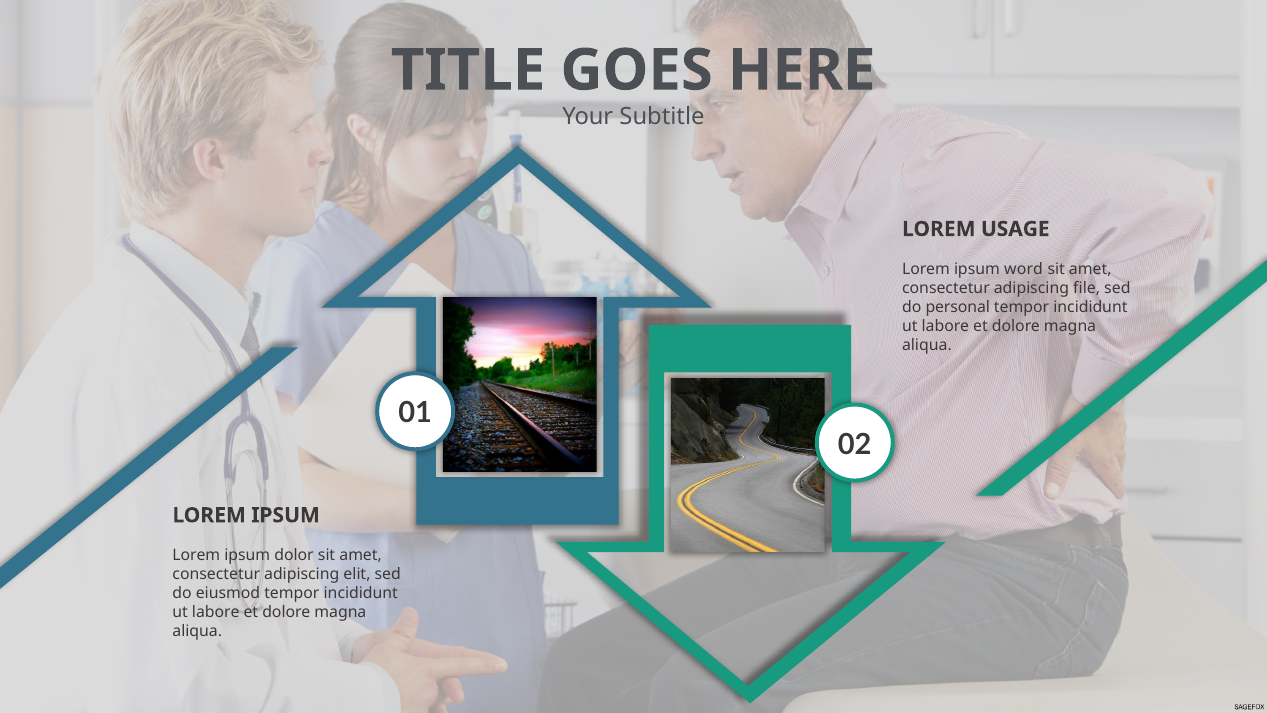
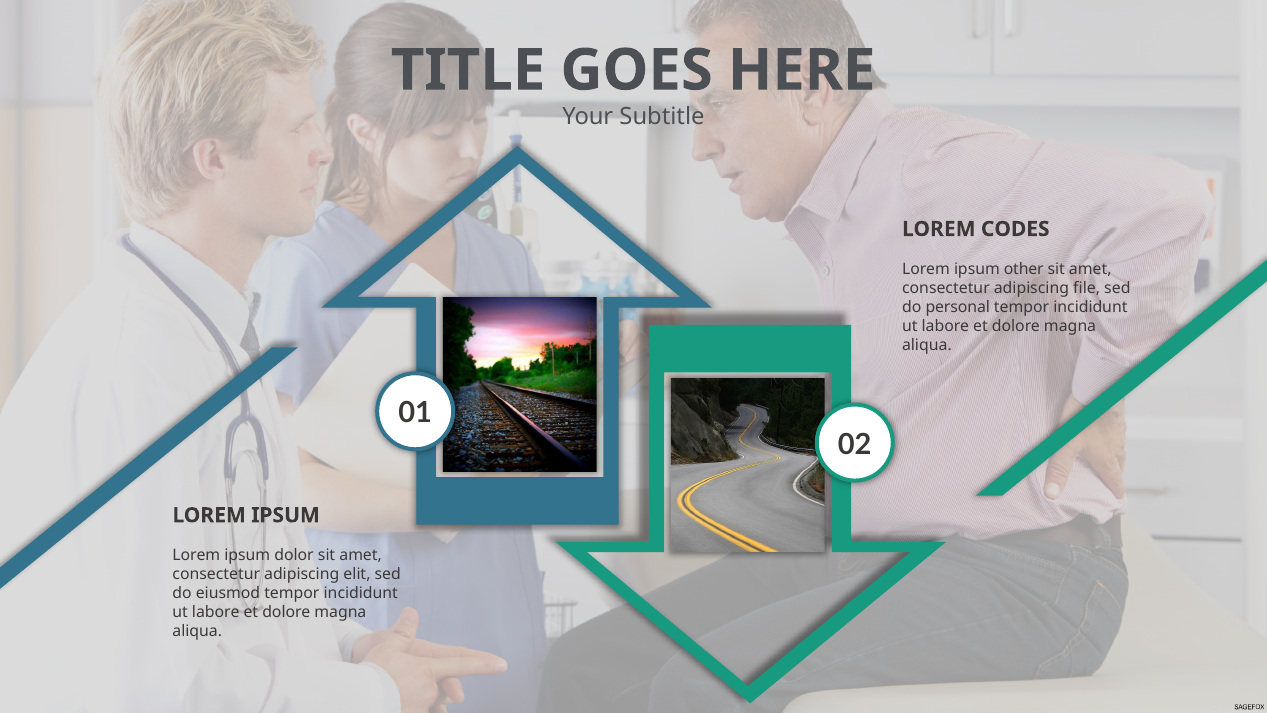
USAGE: USAGE -> CODES
word: word -> other
